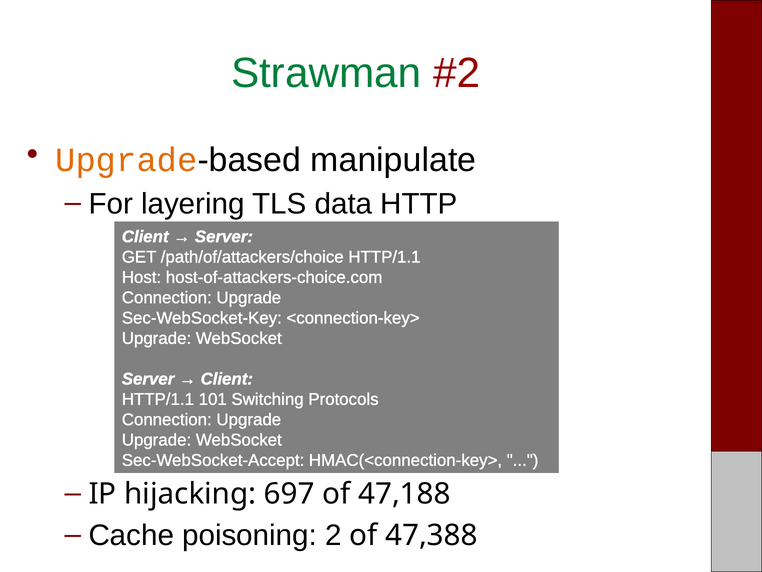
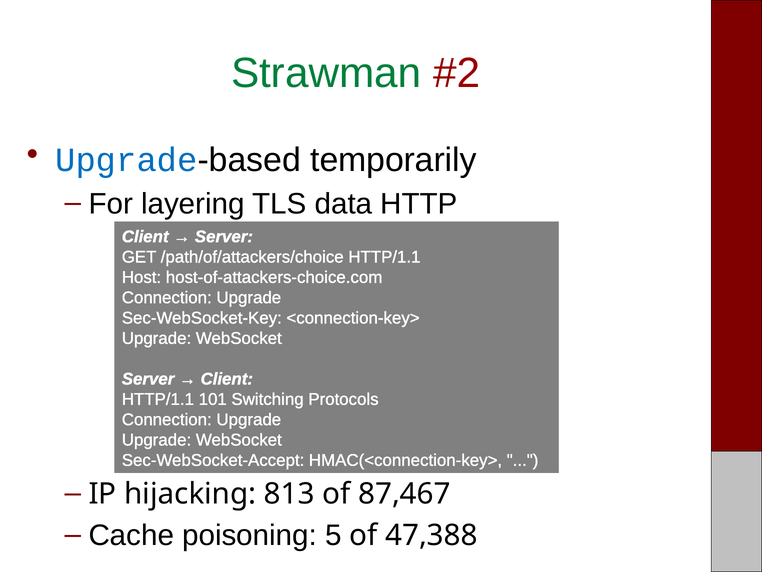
Upgrade at (126, 160) colour: orange -> blue
manipulate: manipulate -> temporarily
697: 697 -> 813
47,188: 47,188 -> 87,467
2: 2 -> 5
